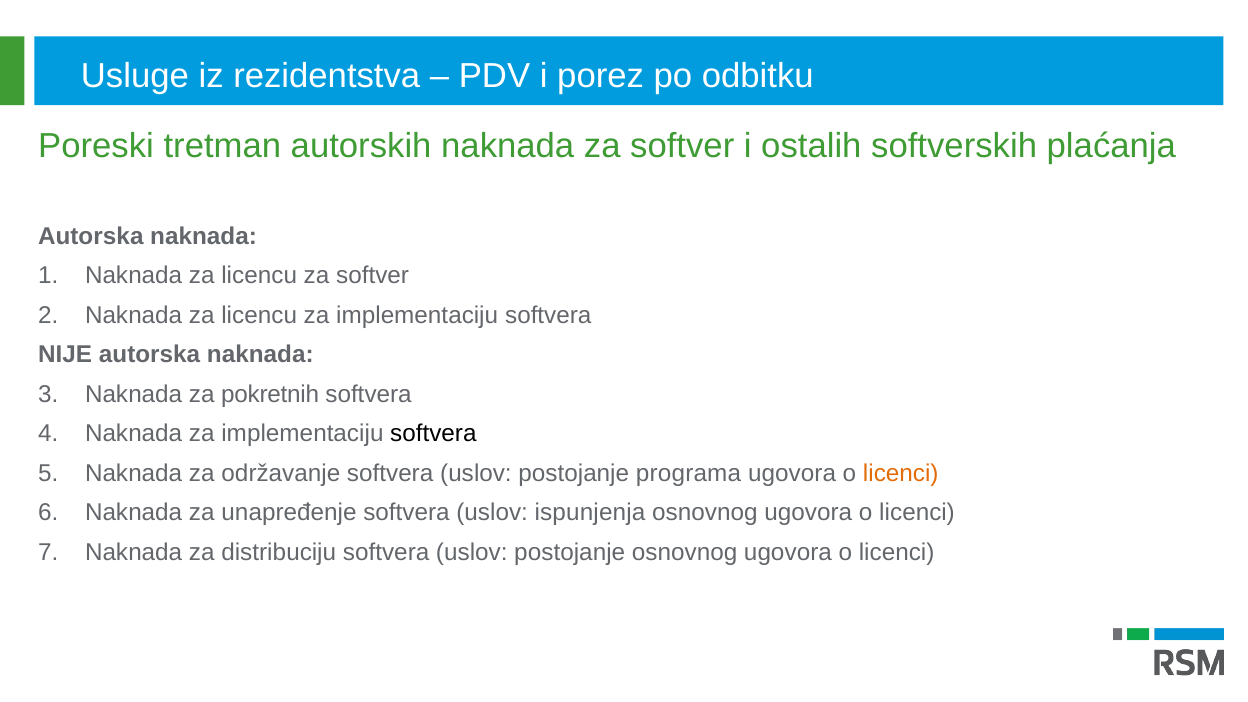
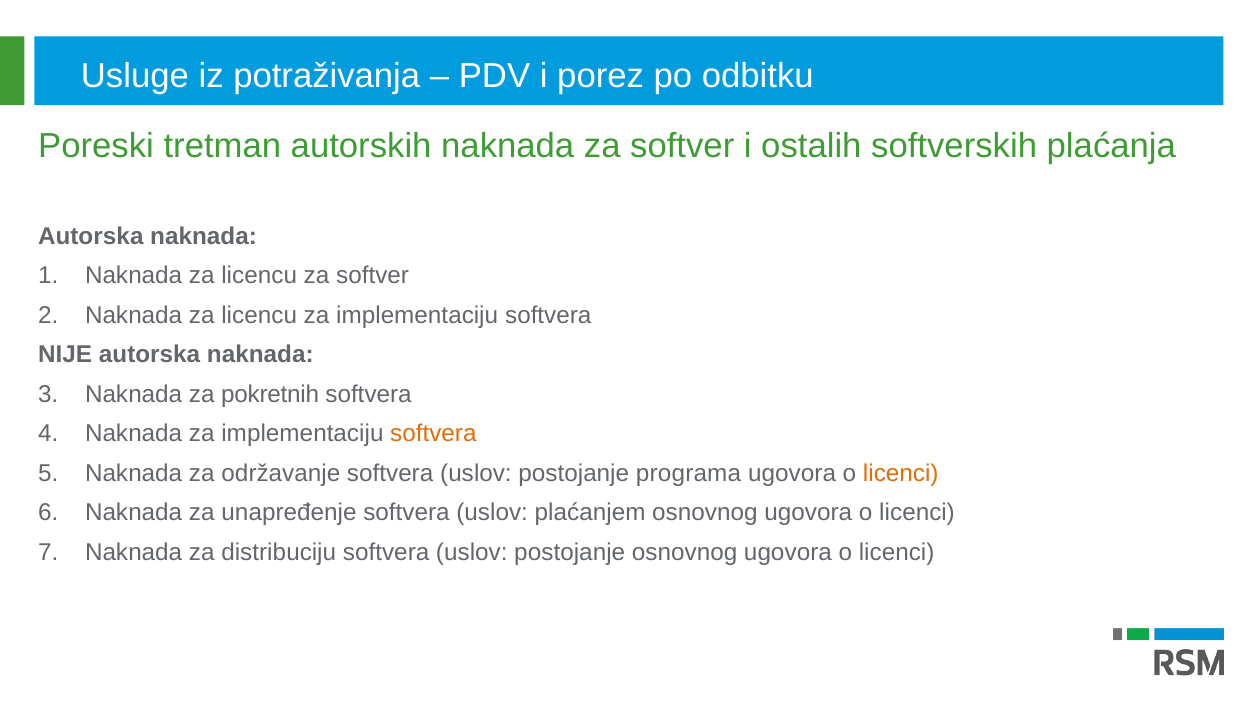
rezidentstva: rezidentstva -> potraživanja
softvera at (433, 434) colour: black -> orange
ispunjenja: ispunjenja -> plaćanjem
